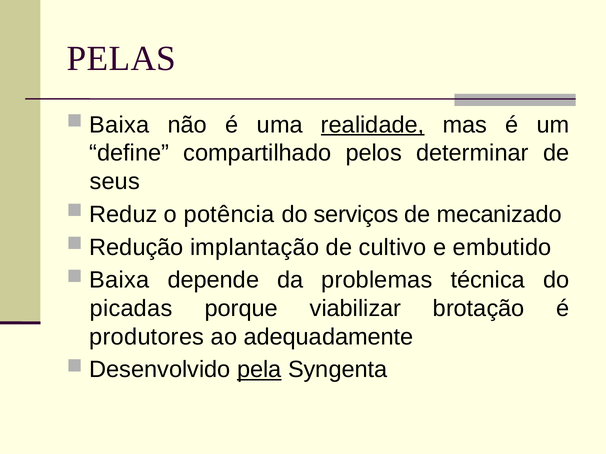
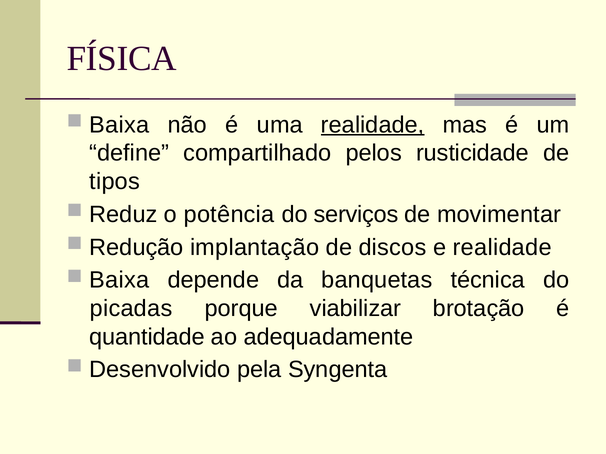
PELAS: PELAS -> FÍSICA
determinar: determinar -> rusticidade
seus: seus -> tipos
mecanizado: mecanizado -> movimentar
cultivo: cultivo -> discos
e embutido: embutido -> realidade
problemas: problemas -> banquetas
produtores: produtores -> quantidade
pela underline: present -> none
